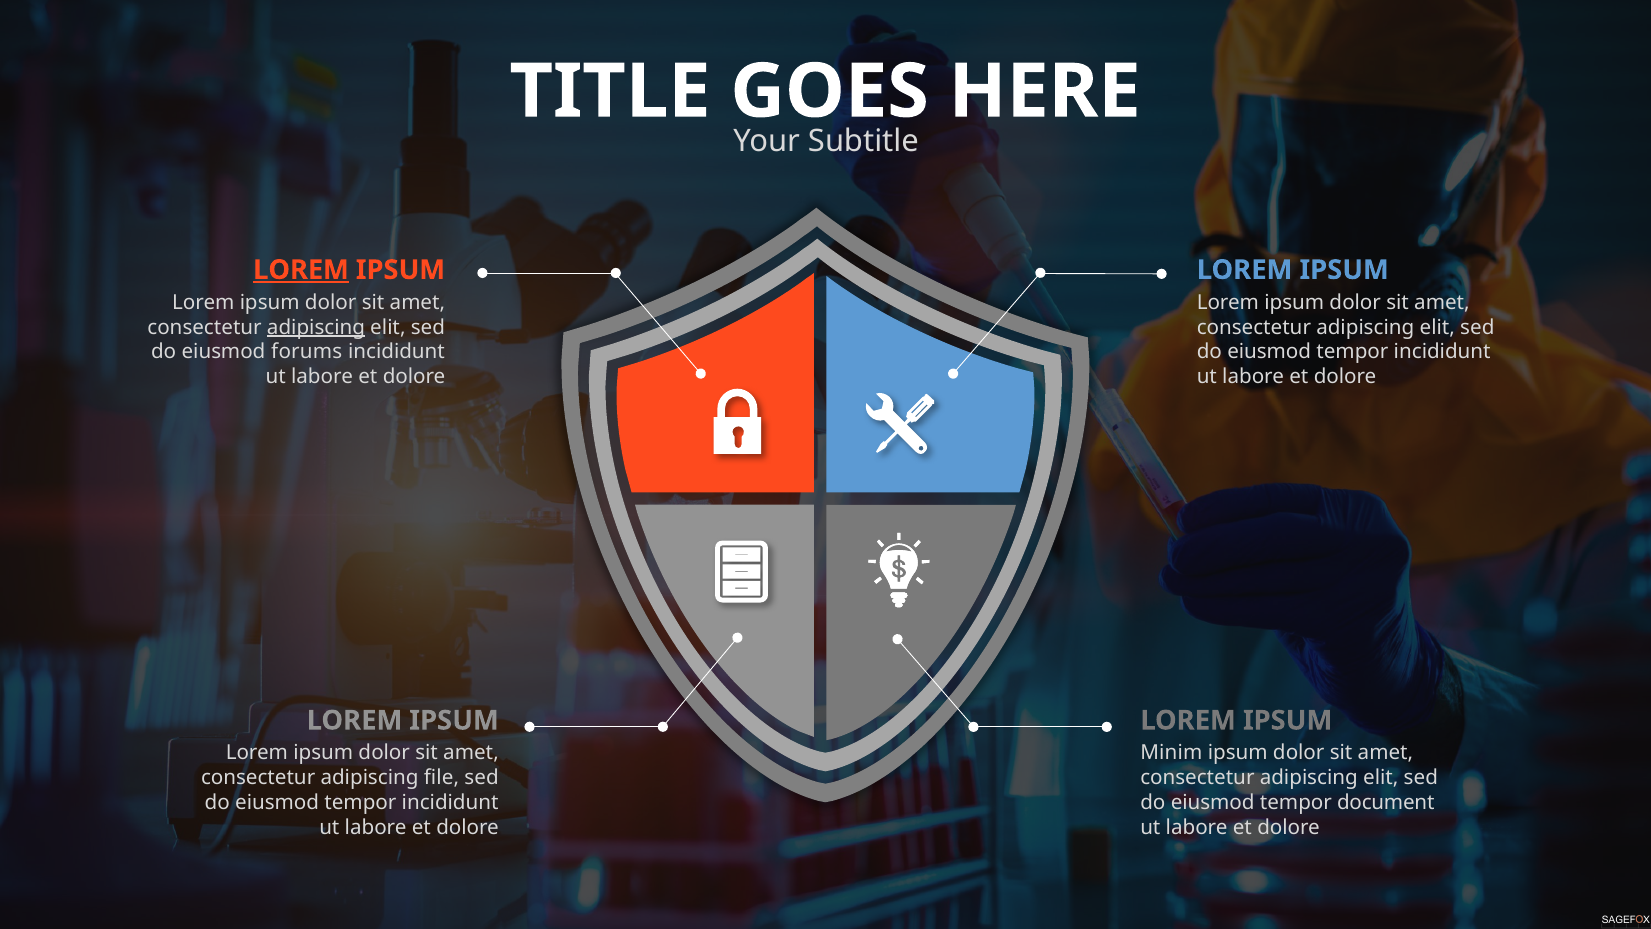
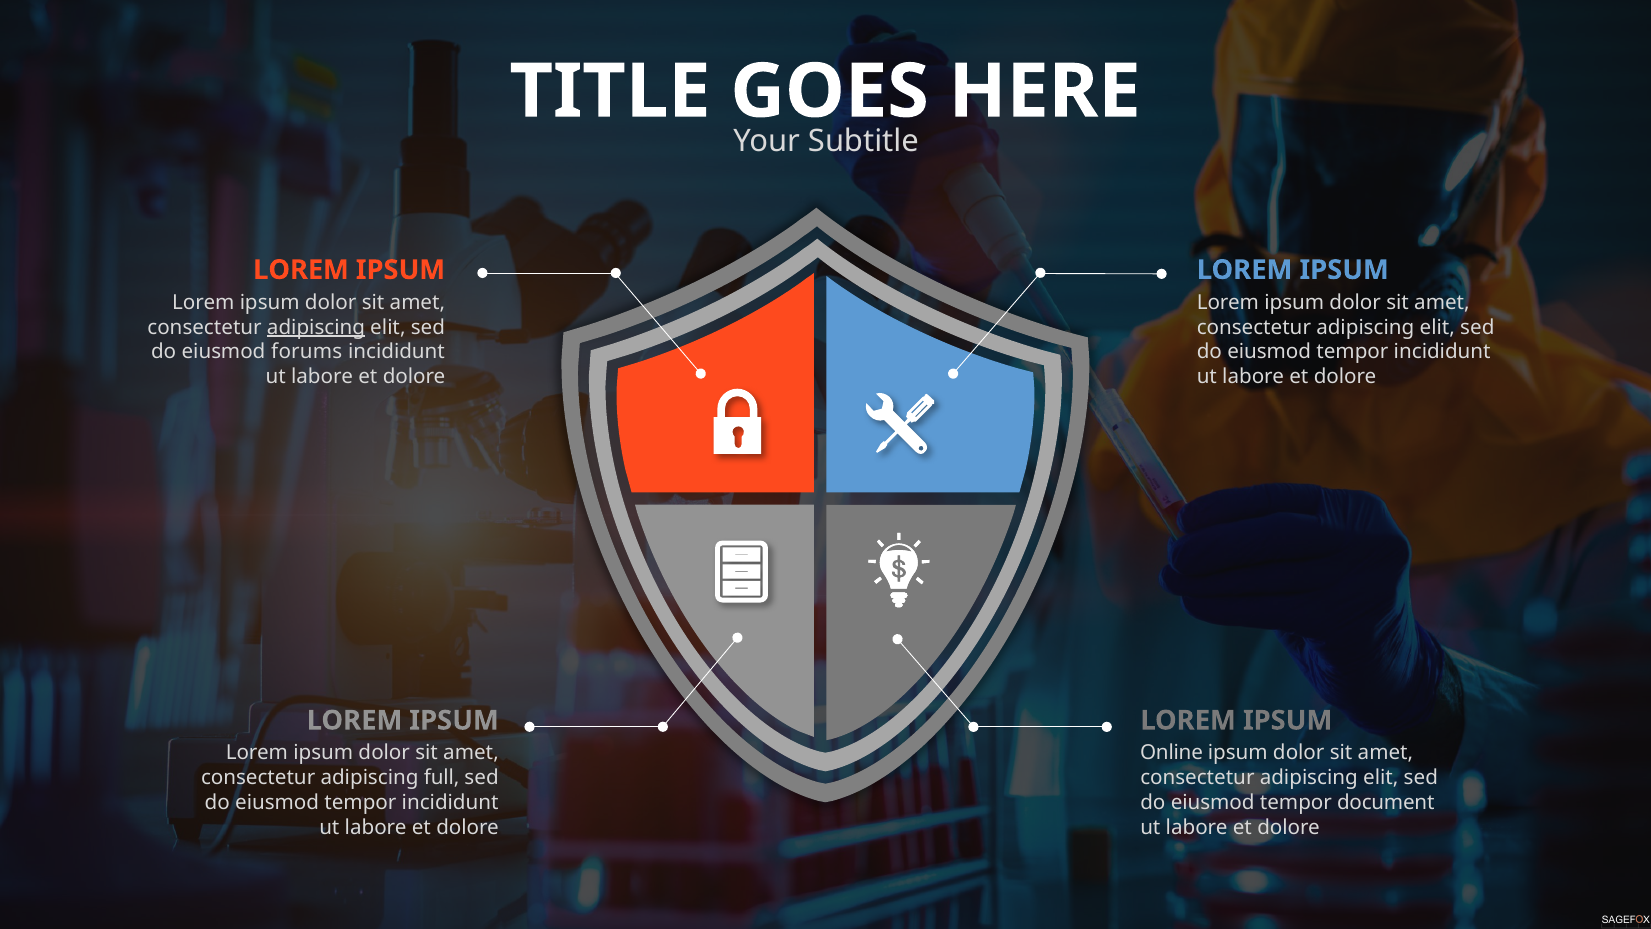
LOREM at (301, 270) underline: present -> none
Minim: Minim -> Online
file: file -> full
